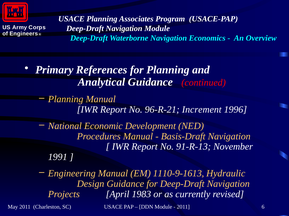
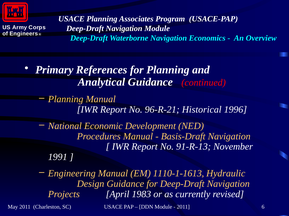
Increment: Increment -> Historical
1110-9-1613: 1110-9-1613 -> 1110-1-1613
